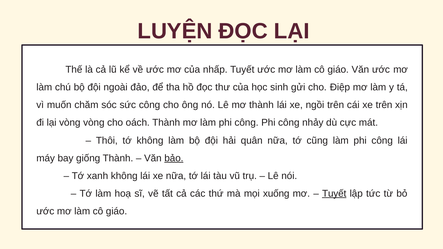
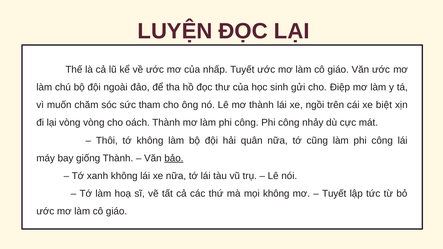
sức công: công -> tham
xe trên: trên -> biệt
mọi xuống: xuống -> không
Tuyết at (334, 194) underline: present -> none
